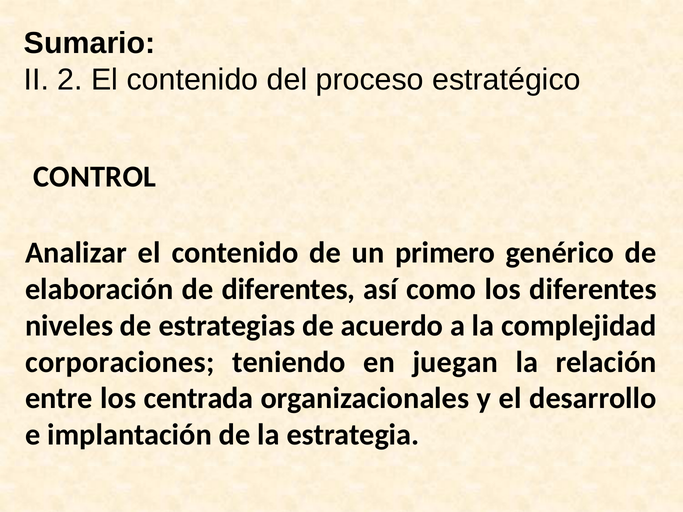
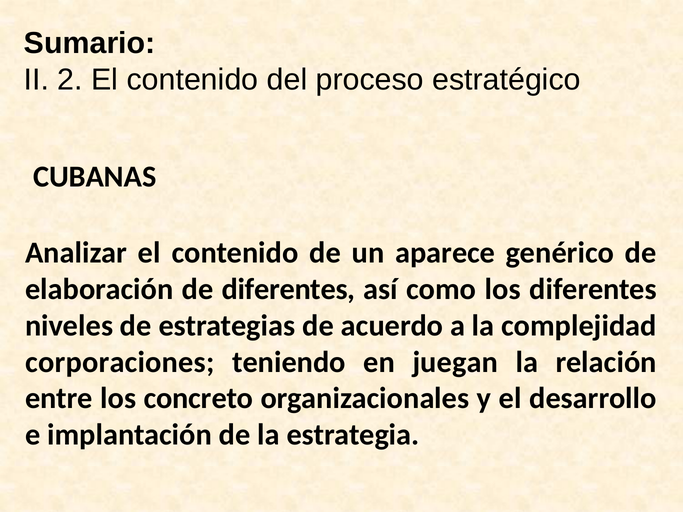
CONTROL: CONTROL -> CUBANAS
primero: primero -> aparece
centrada: centrada -> concreto
